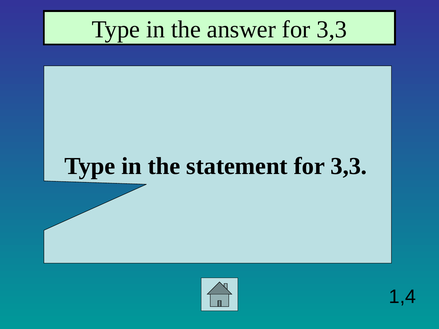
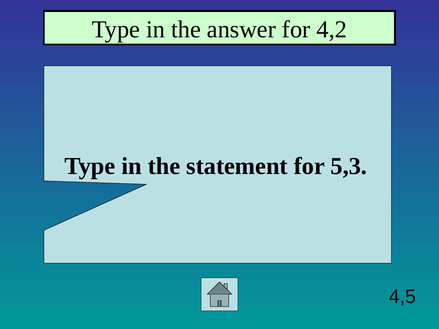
answer for 3,3: 3,3 -> 4,2
statement for 3,3: 3,3 -> 5,3
1,4: 1,4 -> 4,5
